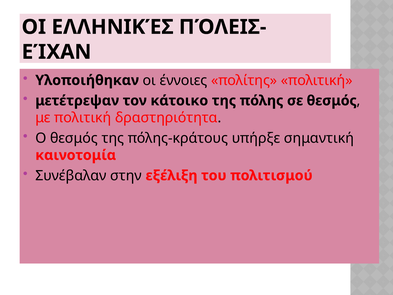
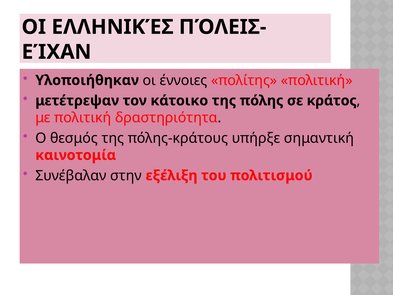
σε θεσμός: θεσμός -> κράτος
